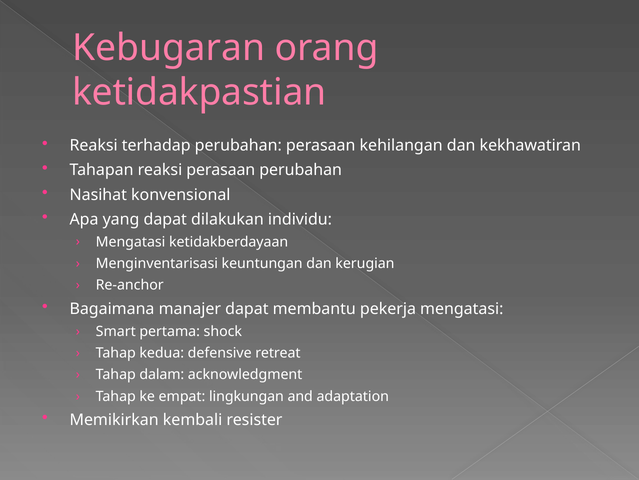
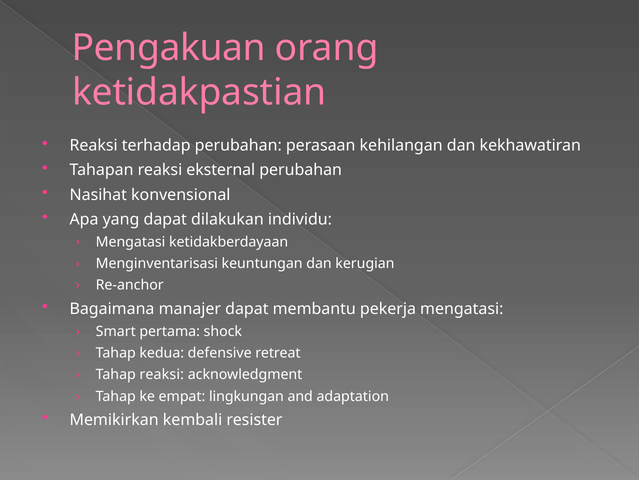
Kebugaran: Kebugaran -> Pengakuan
reaksi perasaan: perasaan -> eksternal
Tahap dalam: dalam -> reaksi
